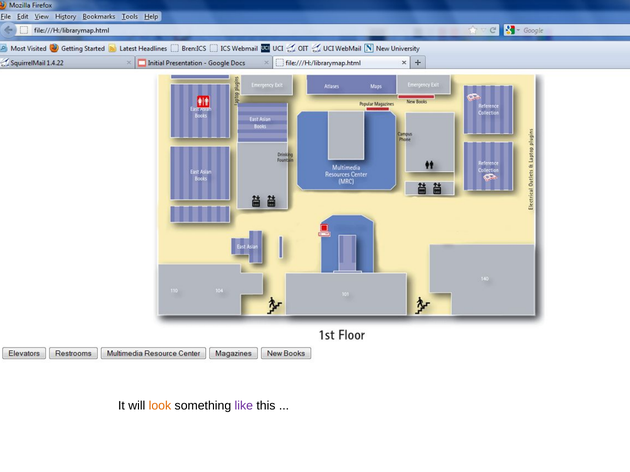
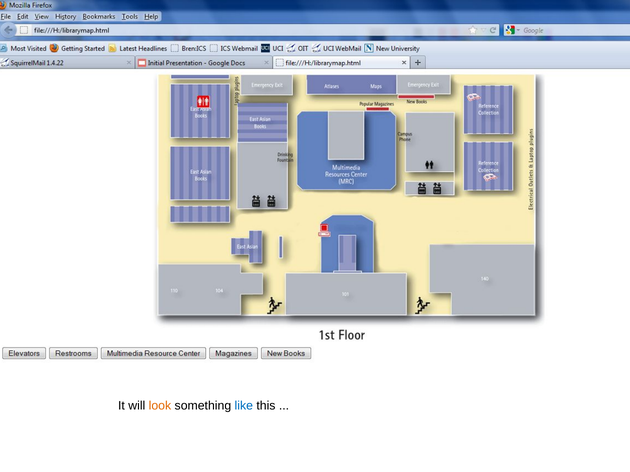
like colour: purple -> blue
